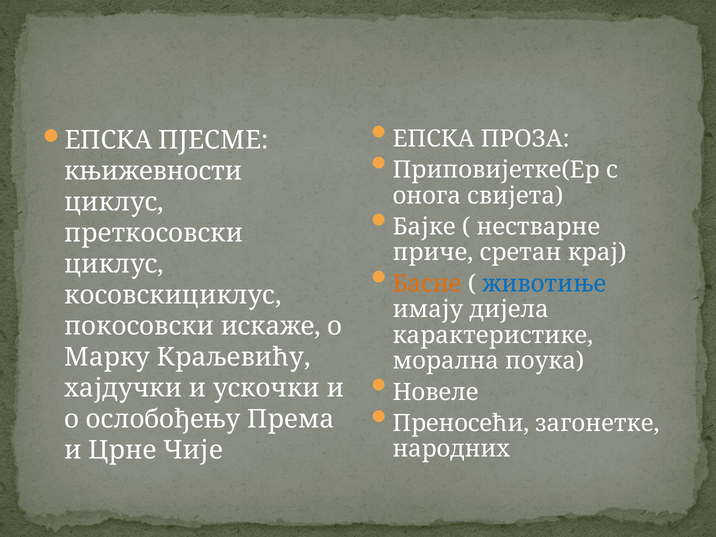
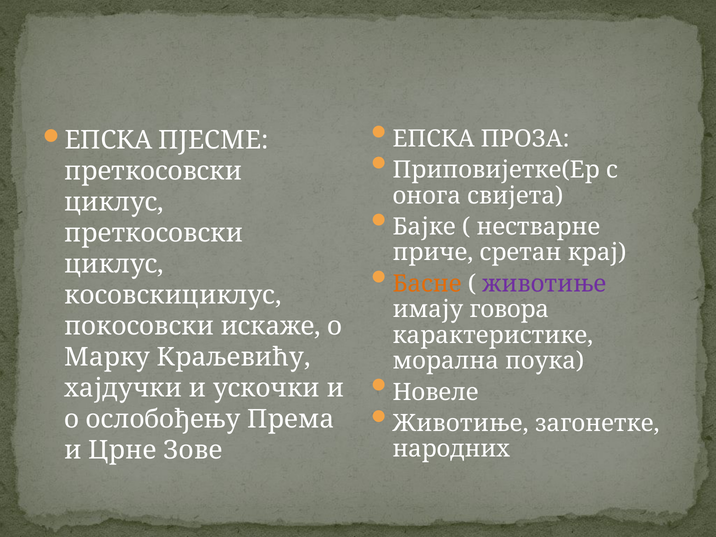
књижевности at (153, 171): књижевности -> преткосовски
животиње at (544, 284) colour: blue -> purple
дијела: дијела -> говора
Преносећи at (461, 423): Преносећи -> Животиње
Чије: Чије -> Зове
